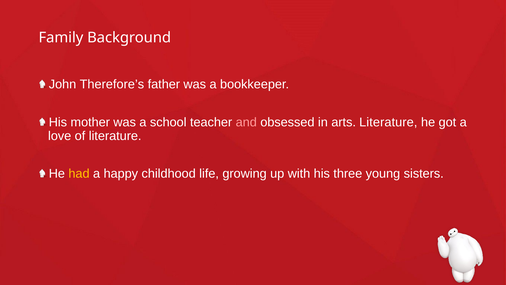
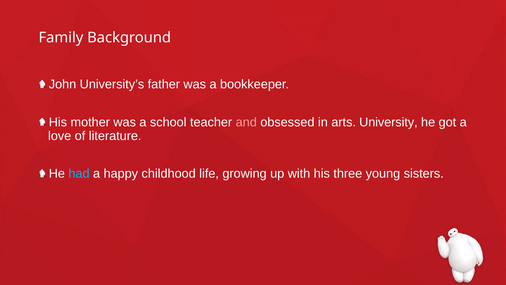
Therefore’s: Therefore’s -> University’s
arts Literature: Literature -> University
had colour: yellow -> light blue
